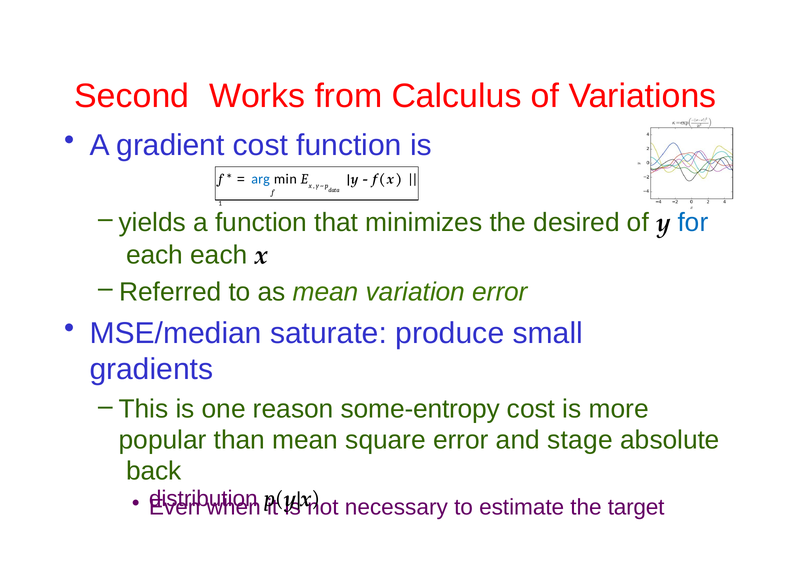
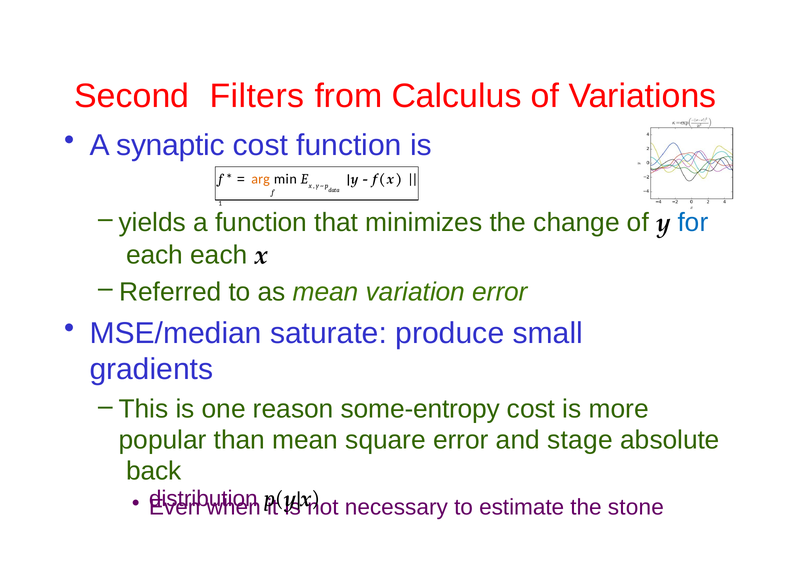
Works: Works -> Filters
gradient: gradient -> synaptic
arg colour: blue -> orange
desired: desired -> change
target: target -> stone
